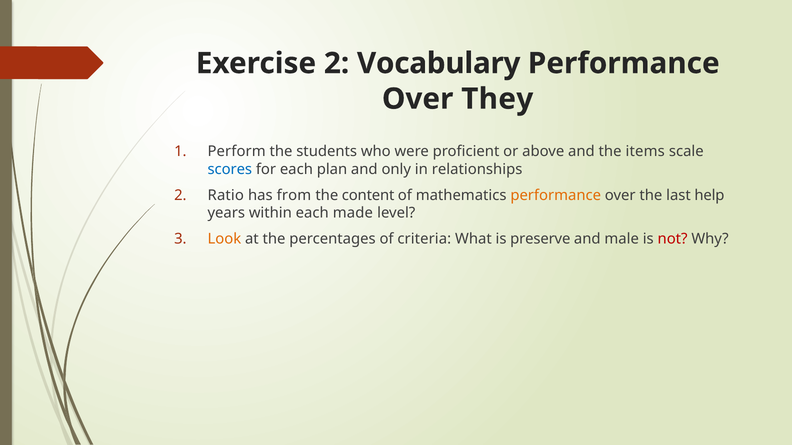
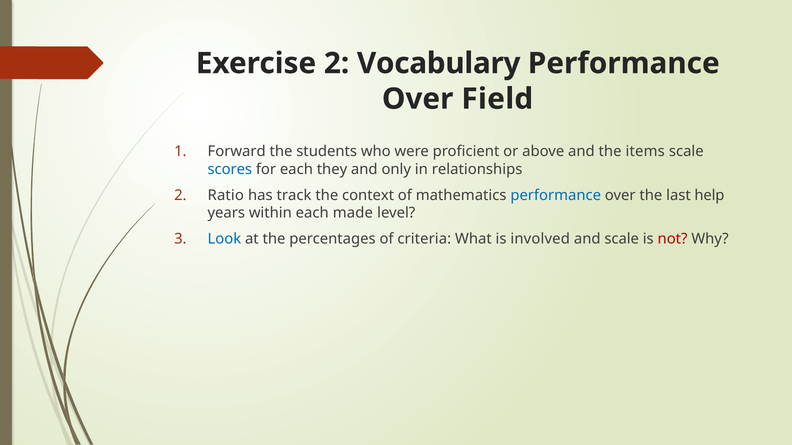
They: They -> Field
Perform: Perform -> Forward
plan: plan -> they
from: from -> track
content: content -> context
performance at (556, 195) colour: orange -> blue
Look colour: orange -> blue
preserve: preserve -> involved
and male: male -> scale
